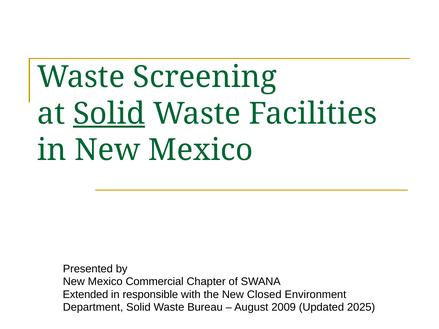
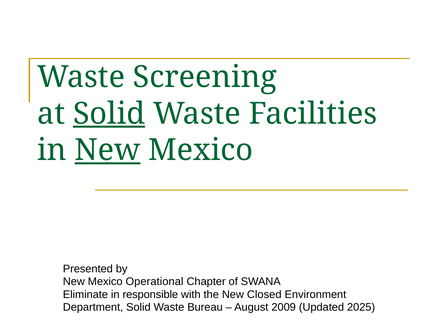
New at (107, 150) underline: none -> present
Commercial: Commercial -> Operational
Extended: Extended -> Eliminate
